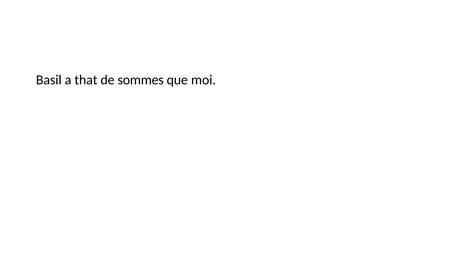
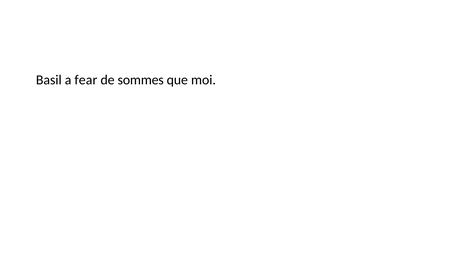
that: that -> fear
